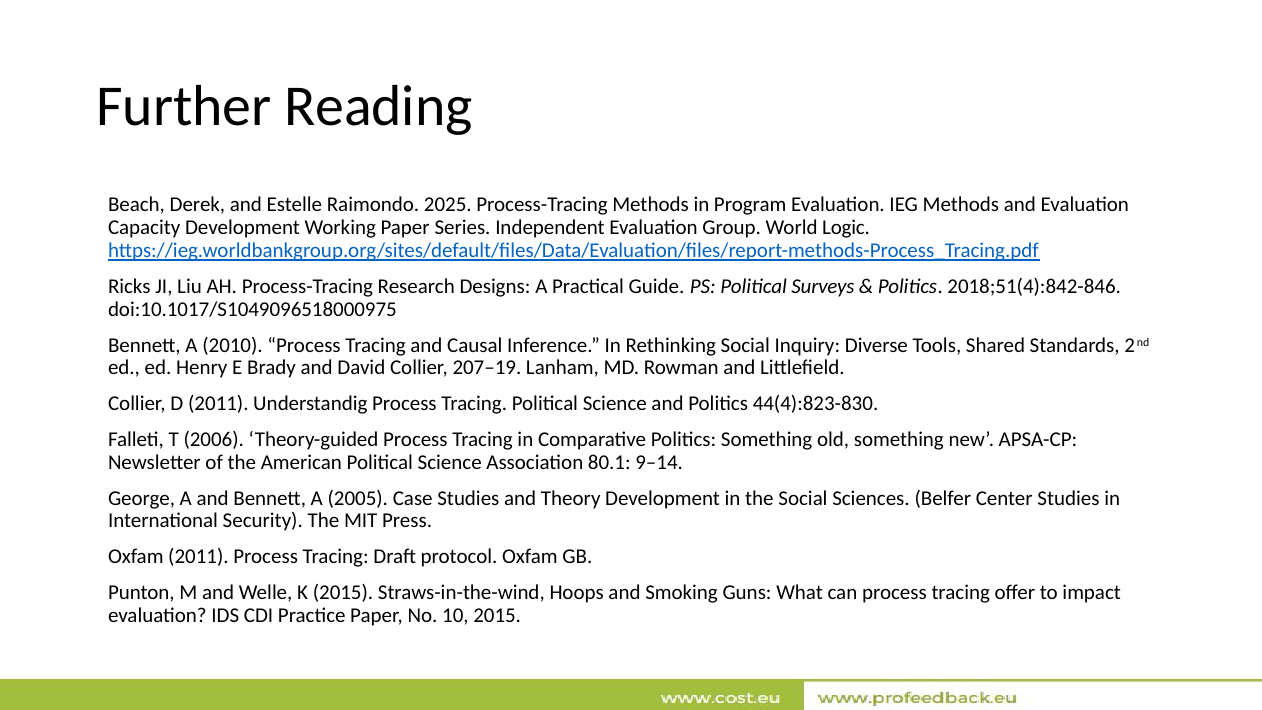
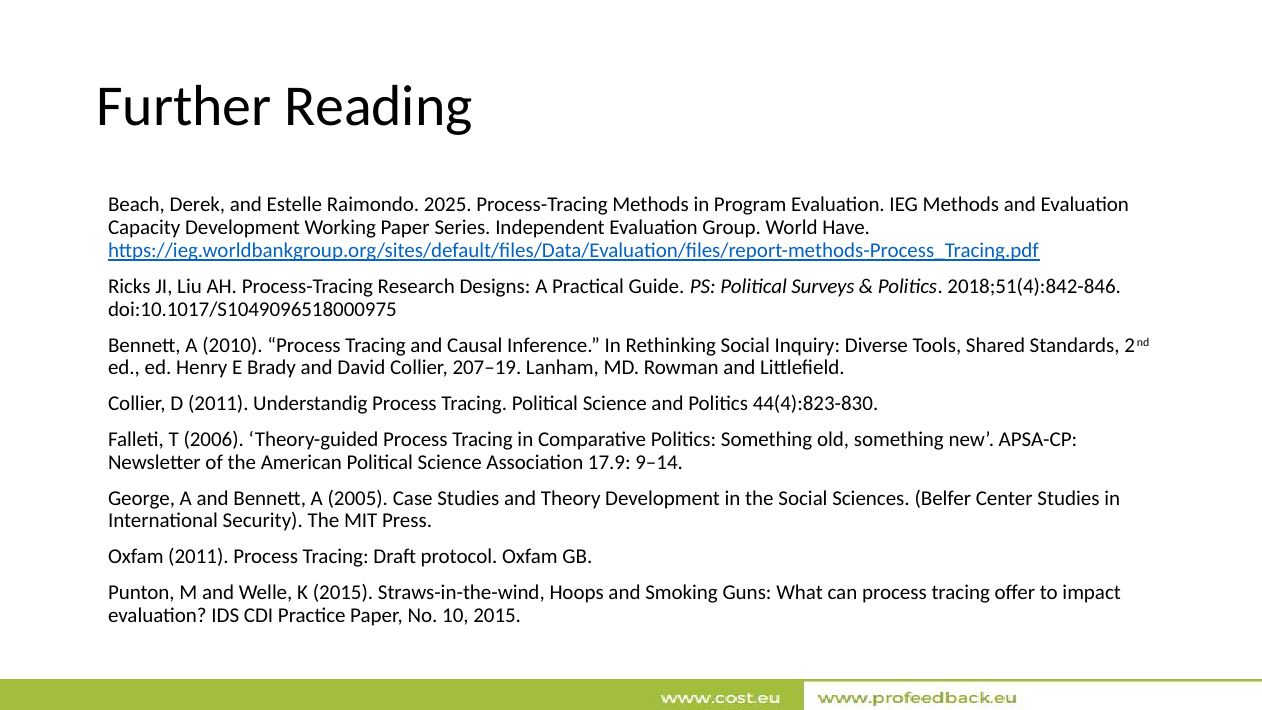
Logic: Logic -> Have
80.1: 80.1 -> 17.9
